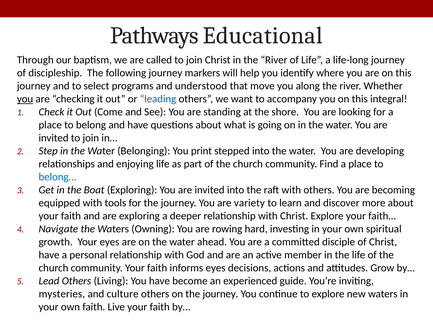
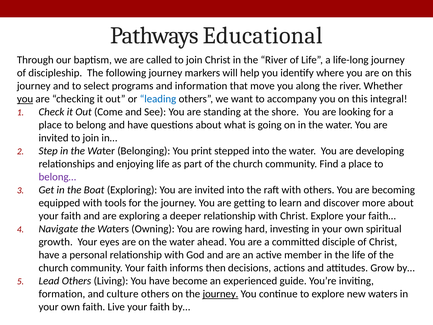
understood: understood -> information
belong… colour: blue -> purple
variety: variety -> getting
informs eyes: eyes -> then
mysteries: mysteries -> formation
journey at (221, 294) underline: none -> present
